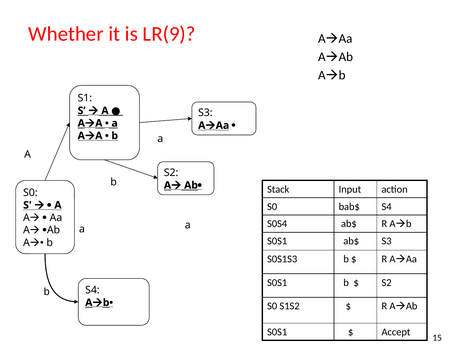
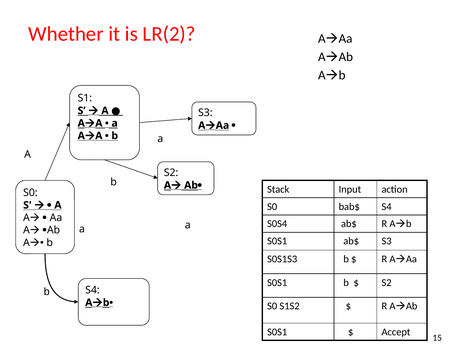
LR(9: LR(9 -> LR(2
